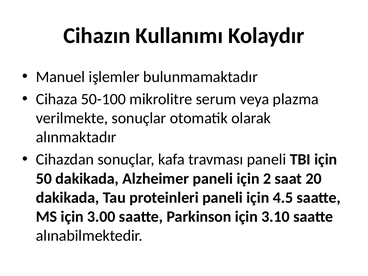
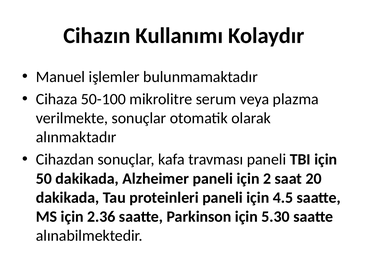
3.00: 3.00 -> 2.36
3.10: 3.10 -> 5.30
